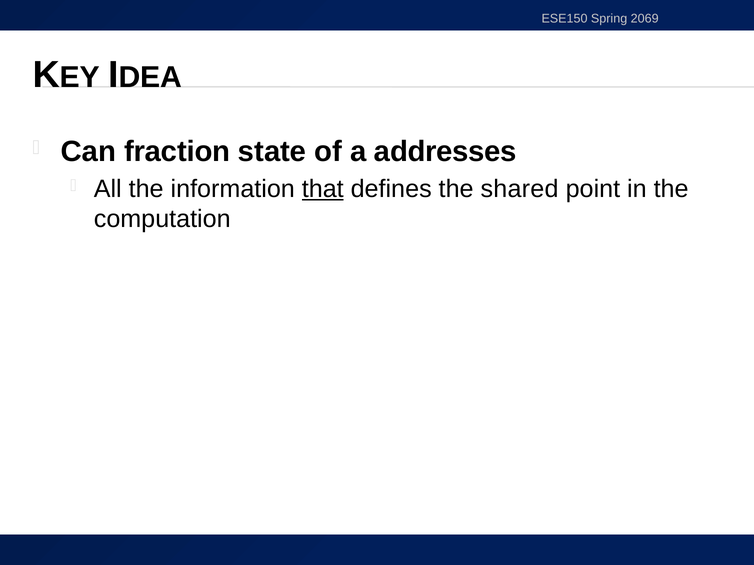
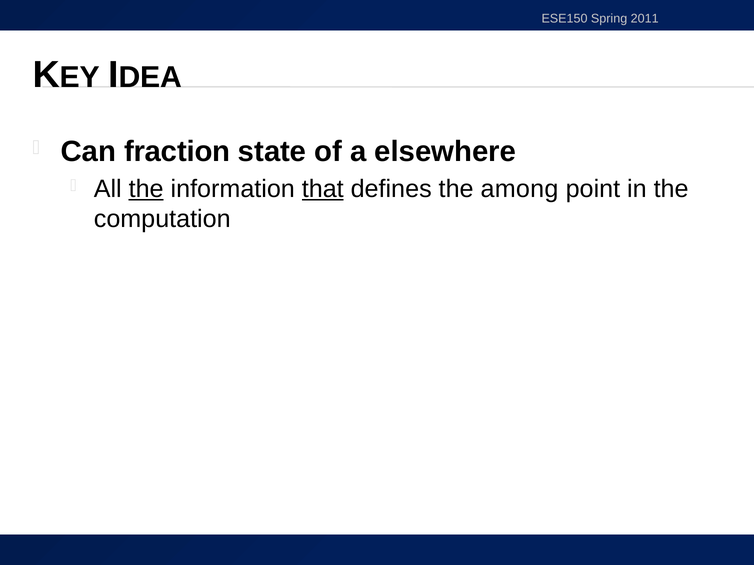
2069: 2069 -> 2011
addresses: addresses -> elsewhere
the at (146, 189) underline: none -> present
shared: shared -> among
